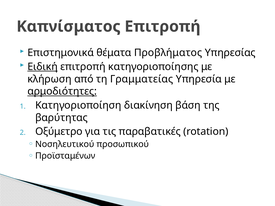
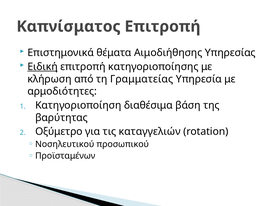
Προβλήματος: Προβλήματος -> Αιμοδιήθησης
αρμοδιότητες underline: present -> none
διακίνηση: διακίνηση -> διαθέσιμα
παραβατικές: παραβατικές -> καταγγελιών
